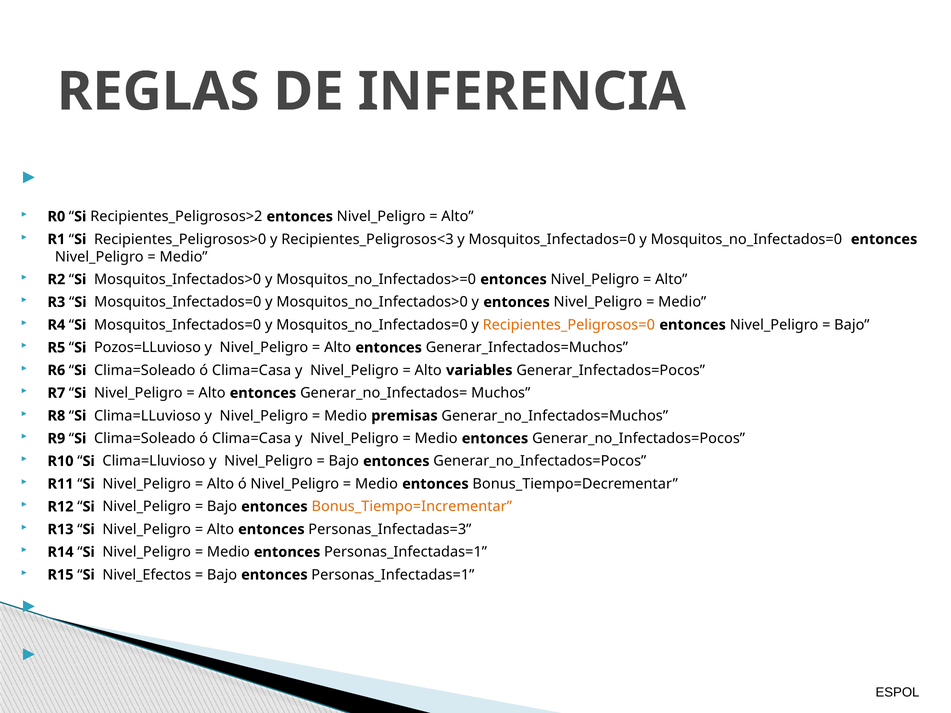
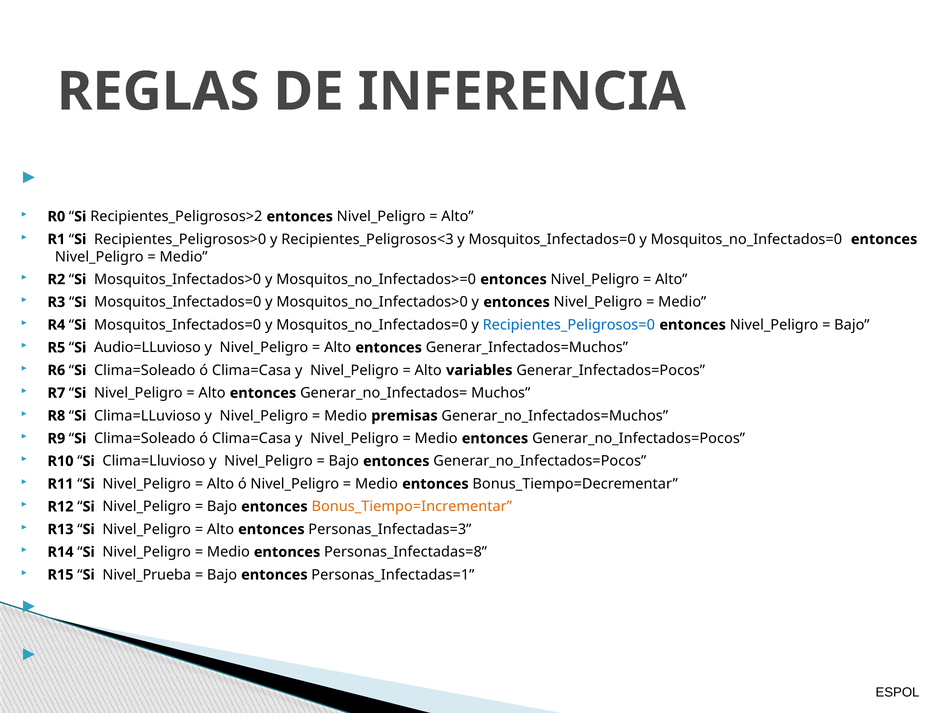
Recipientes_Peligrosos=0 colour: orange -> blue
Pozos=LLuvioso: Pozos=LLuvioso -> Audio=LLuvioso
Medio entonces Personas_Infectadas=1: Personas_Infectadas=1 -> Personas_Infectadas=8
Nivel_Efectos: Nivel_Efectos -> Nivel_Prueba
